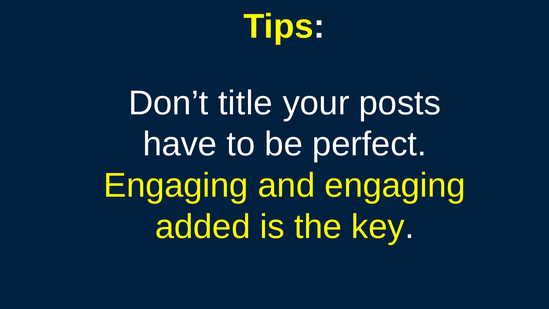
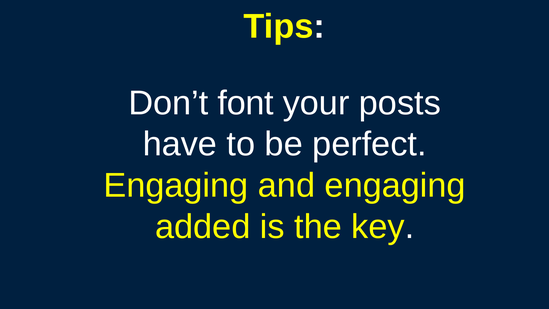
title: title -> font
